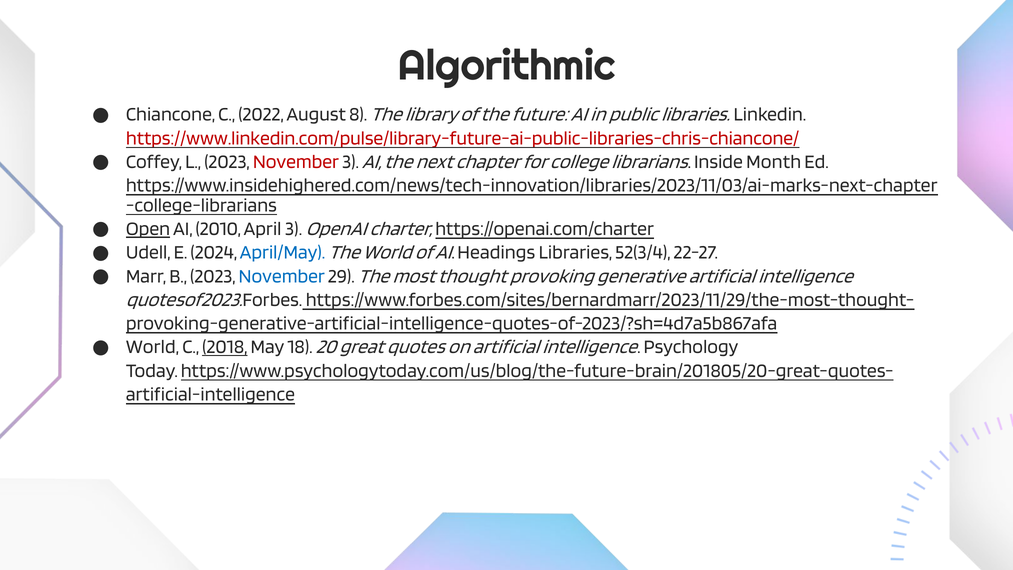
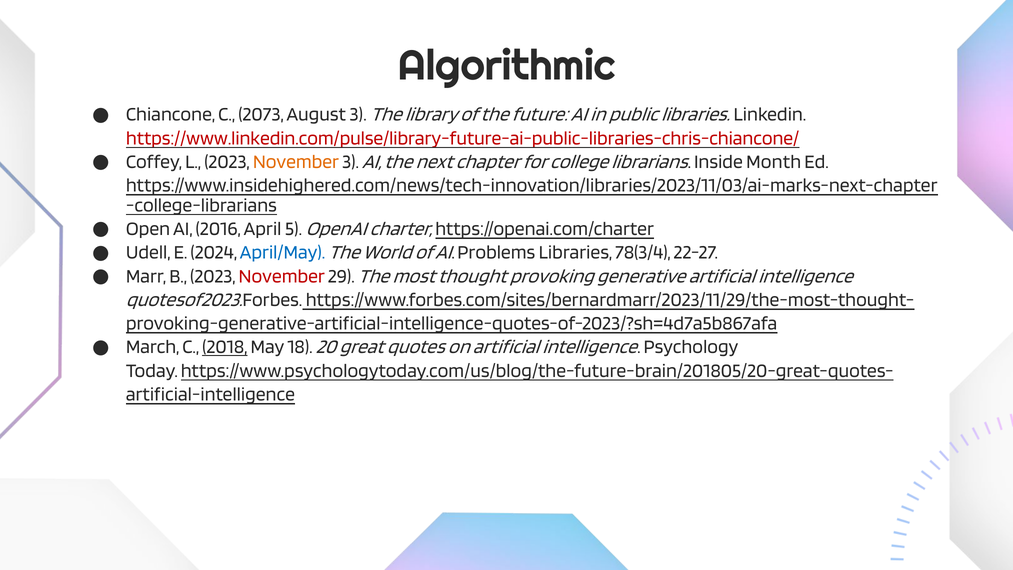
2022: 2022 -> 2073
August 8: 8 -> 3
November at (296, 162) colour: red -> orange
Open underline: present -> none
2010: 2010 -> 2016
April 3: 3 -> 5
Headings: Headings -> Problems
52(3/4: 52(3/4 -> 78(3/4
November at (282, 276) colour: blue -> red
World at (153, 347): World -> March
